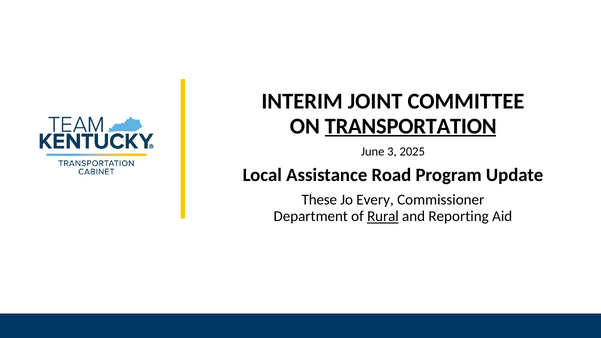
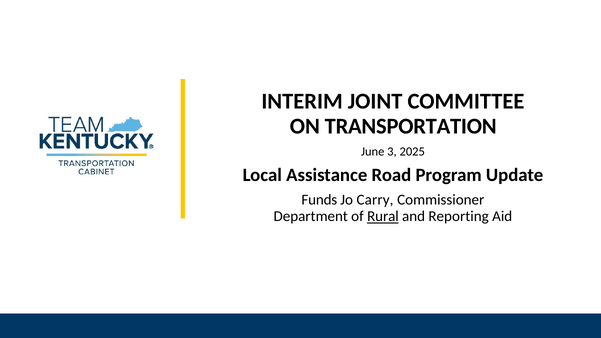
TRANSPORTATION underline: present -> none
These: These -> Funds
Every: Every -> Carry
